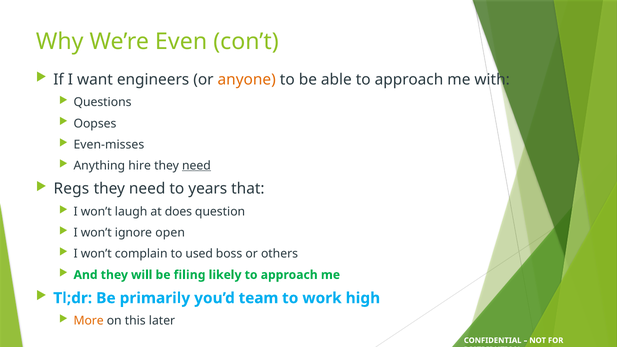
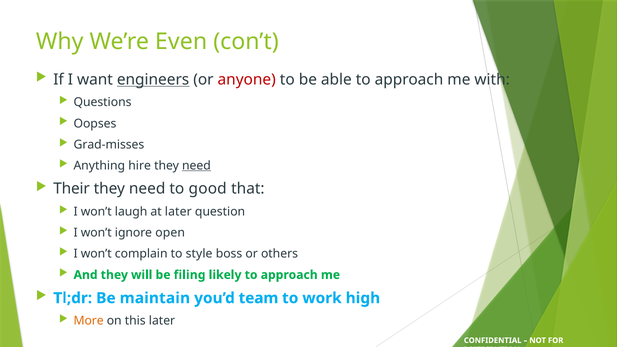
engineers underline: none -> present
anyone colour: orange -> red
Even-misses: Even-misses -> Grad-misses
Regs: Regs -> Their
years: years -> good
at does: does -> later
used: used -> style
primarily: primarily -> maintain
